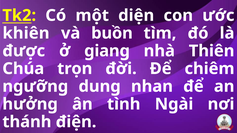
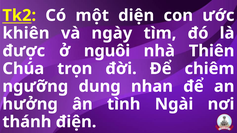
buồn: buồn -> ngày
giang: giang -> nguôi
